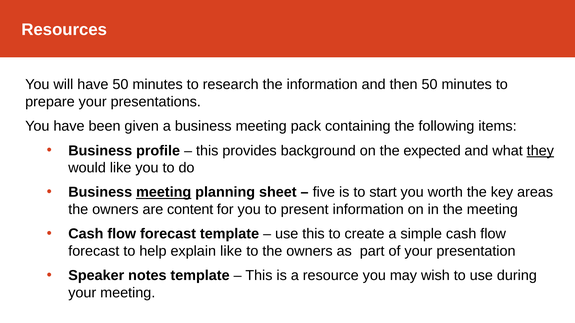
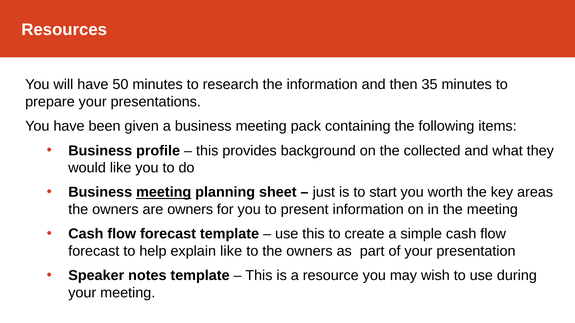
then 50: 50 -> 35
expected: expected -> collected
they underline: present -> none
five: five -> just
are content: content -> owners
